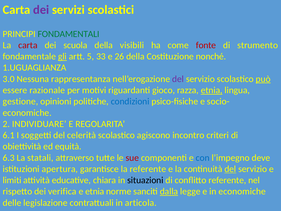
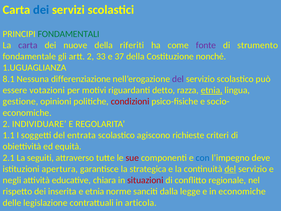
dei at (41, 10) colour: purple -> blue
carta at (28, 45) colour: red -> purple
scuola: scuola -> nuove
visibili: visibili -> riferiti
fonte colour: red -> purple
gli underline: present -> none
artt 5: 5 -> 2
26: 26 -> 37
3.0: 3.0 -> 8.1
rappresentanza: rappresentanza -> differenziazione
può underline: present -> none
razionale: razionale -> votazioni
gioco: gioco -> detto
condizioni colour: blue -> red
6.1: 6.1 -> 1.1
celerità: celerità -> entrata
incontro: incontro -> richieste
6.3: 6.3 -> 2.1
statali: statali -> seguiti
la referente: referente -> strategica
limiti: limiti -> negli
situazioni colour: black -> red
conflitto referente: referente -> regionale
verifica: verifica -> inserita
dalla underline: present -> none
